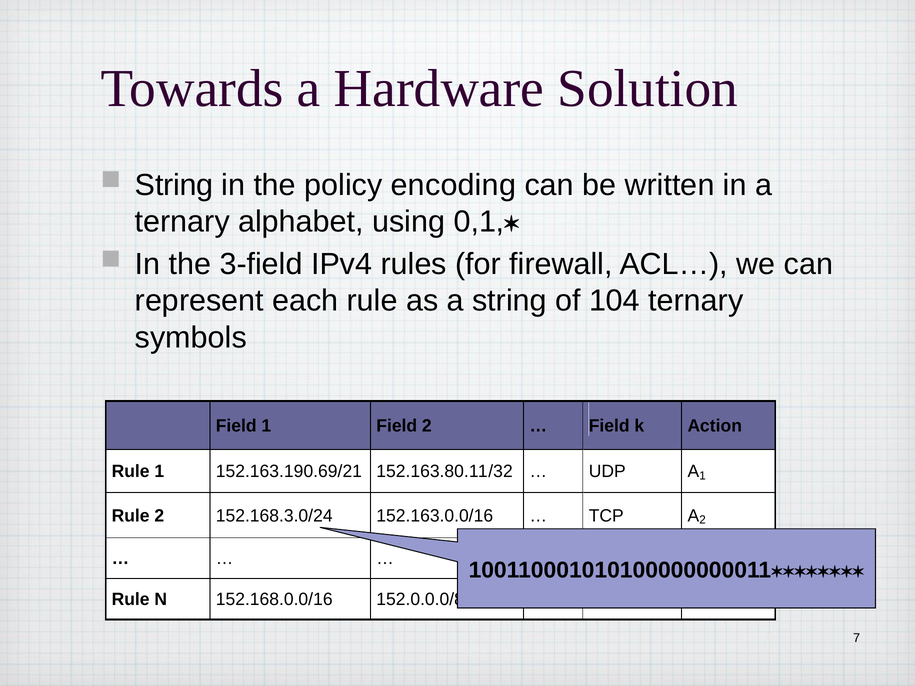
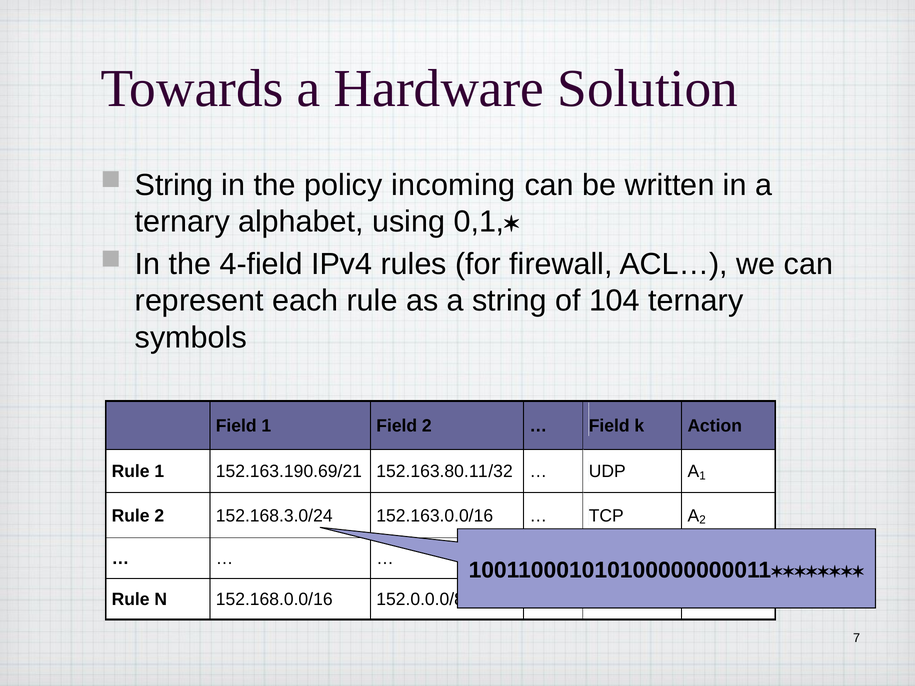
encoding: encoding -> incoming
3-field: 3-field -> 4-field
